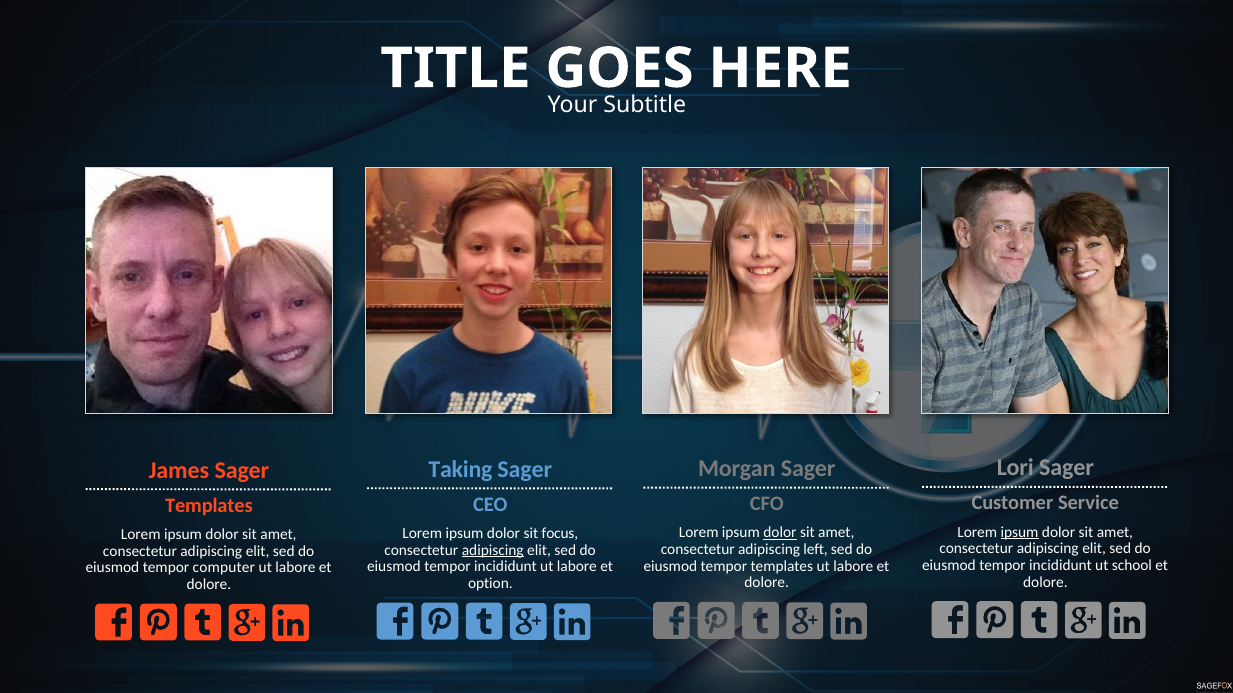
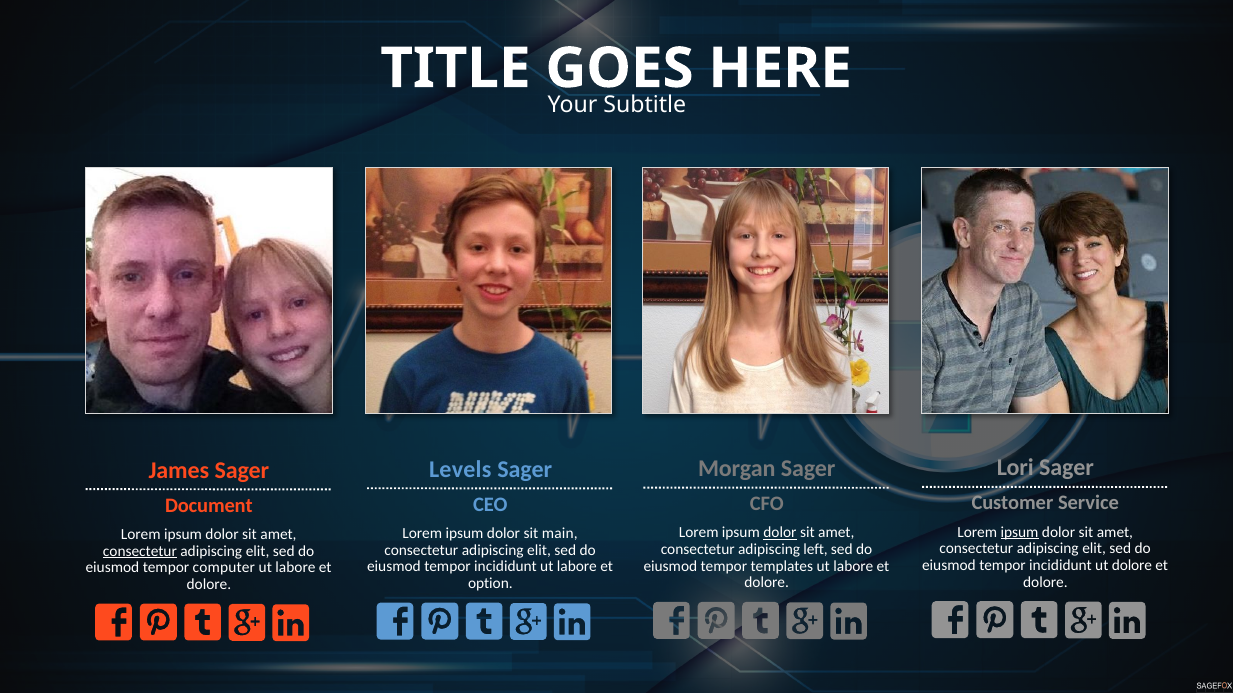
Taking: Taking -> Levels
Templates at (209, 506): Templates -> Document
focus: focus -> main
adipiscing at (493, 551) underline: present -> none
consectetur at (140, 552) underline: none -> present
ut school: school -> dolore
